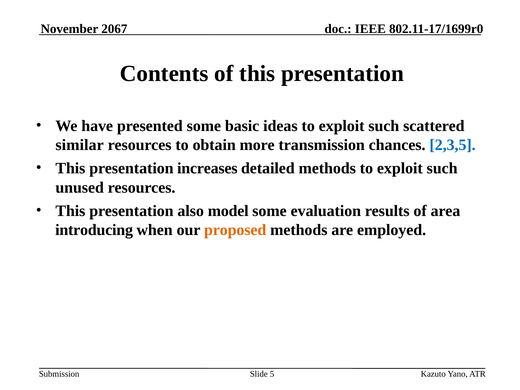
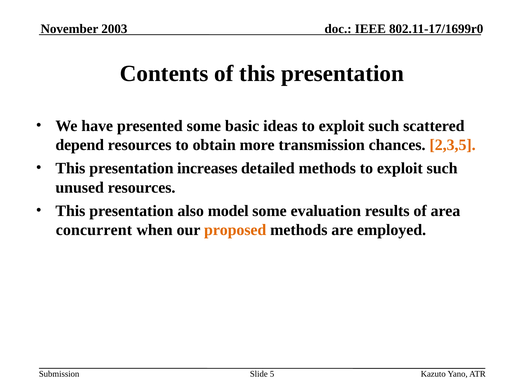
2067: 2067 -> 2003
similar: similar -> depend
2,3,5 colour: blue -> orange
introducing: introducing -> concurrent
